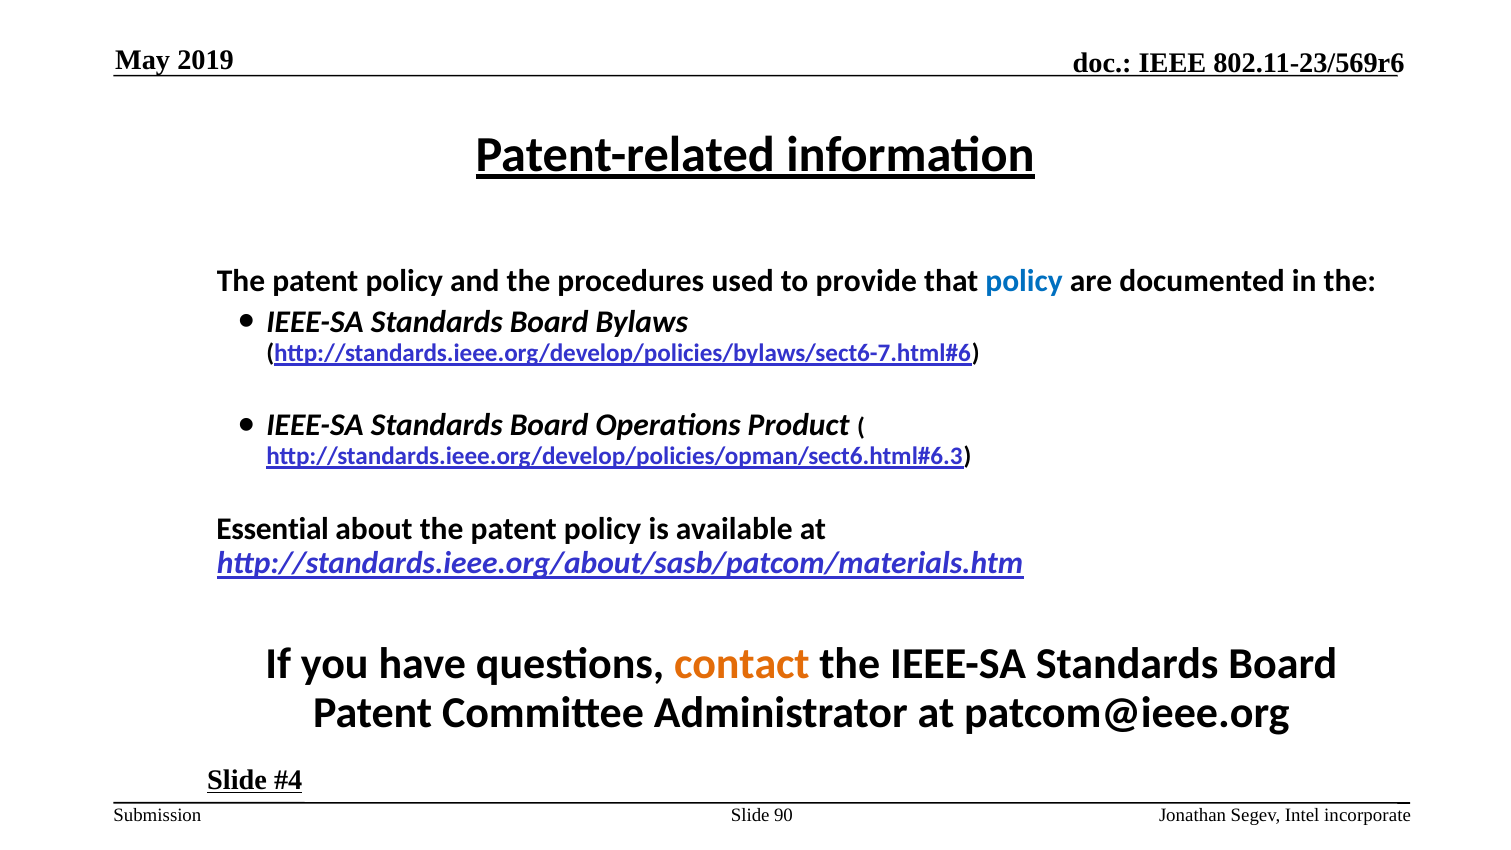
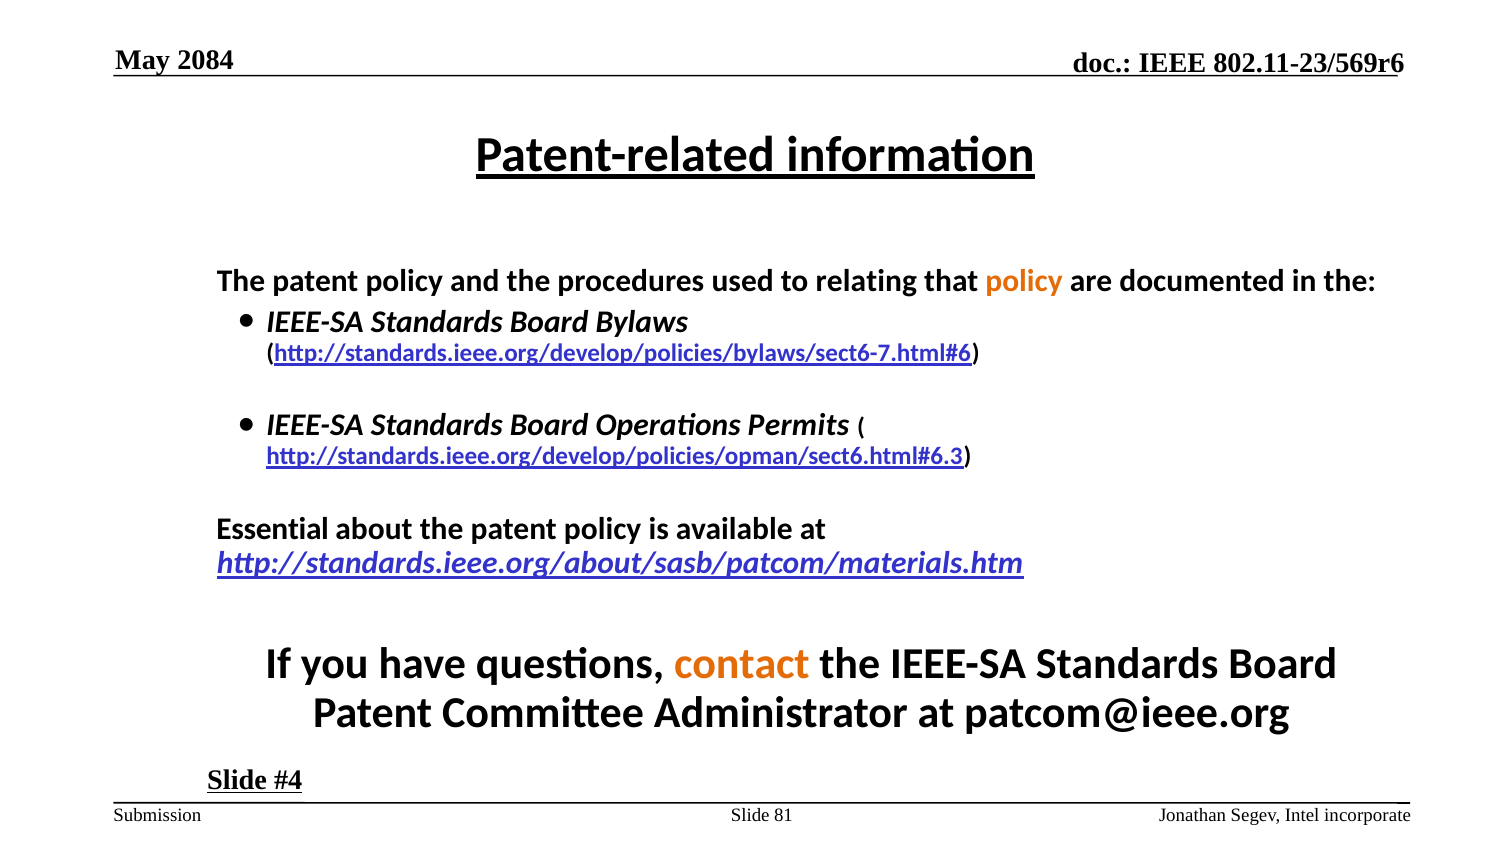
2019: 2019 -> 2084
provide: provide -> relating
policy at (1024, 281) colour: blue -> orange
Product: Product -> Permits
90: 90 -> 81
